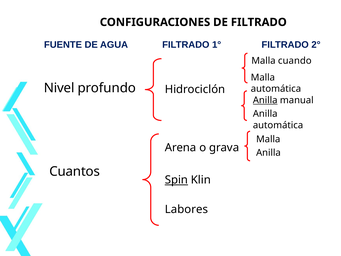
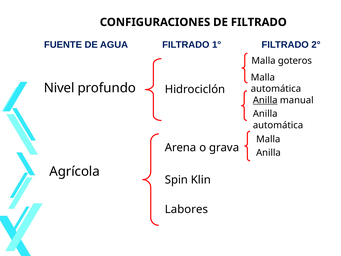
cuando: cuando -> goteros
Cuantos: Cuantos -> Agrícola
Spin underline: present -> none
